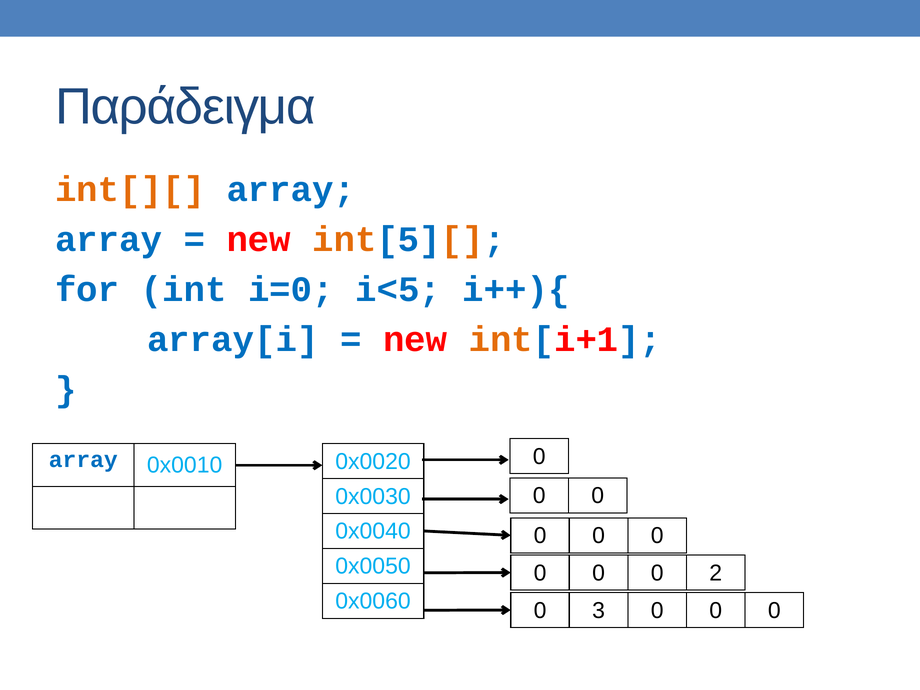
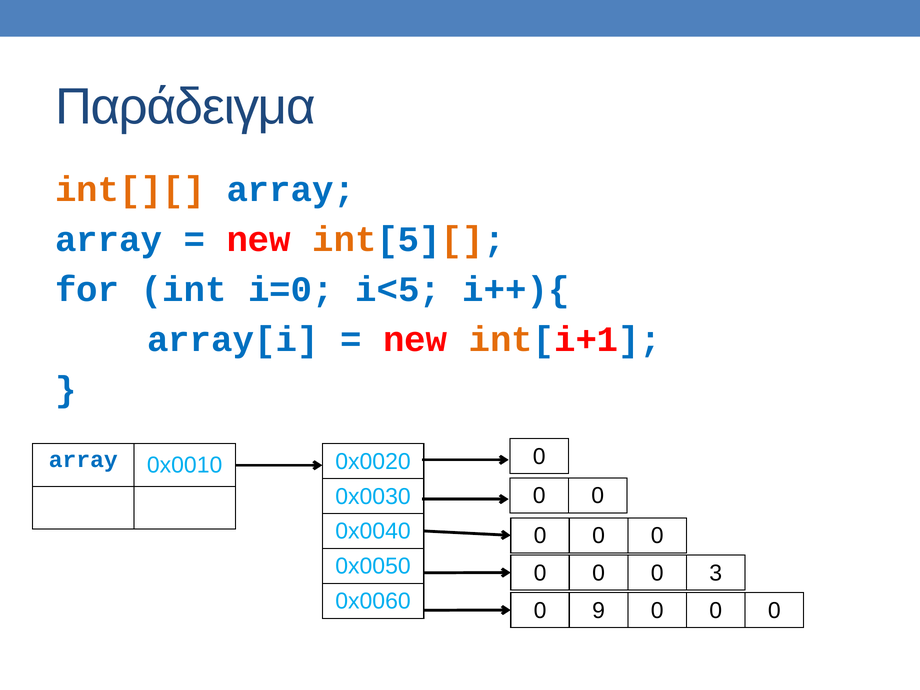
2: 2 -> 3
3: 3 -> 9
